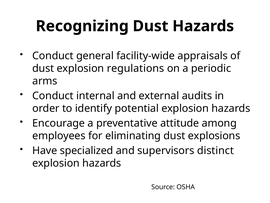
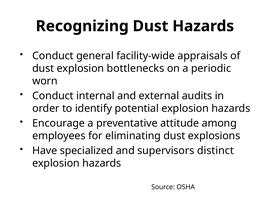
regulations: regulations -> bottlenecks
arms: arms -> worn
